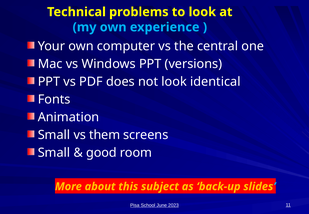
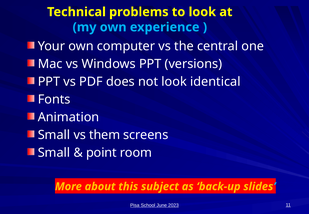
good: good -> point
